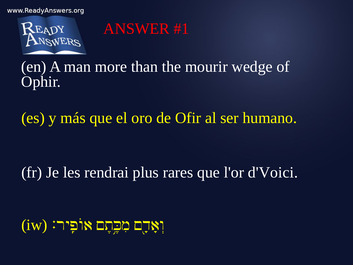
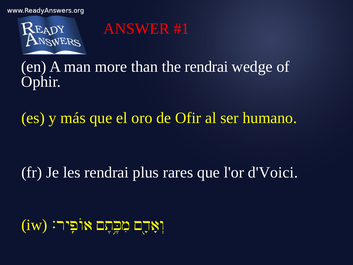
the mourir: mourir -> rendrai
